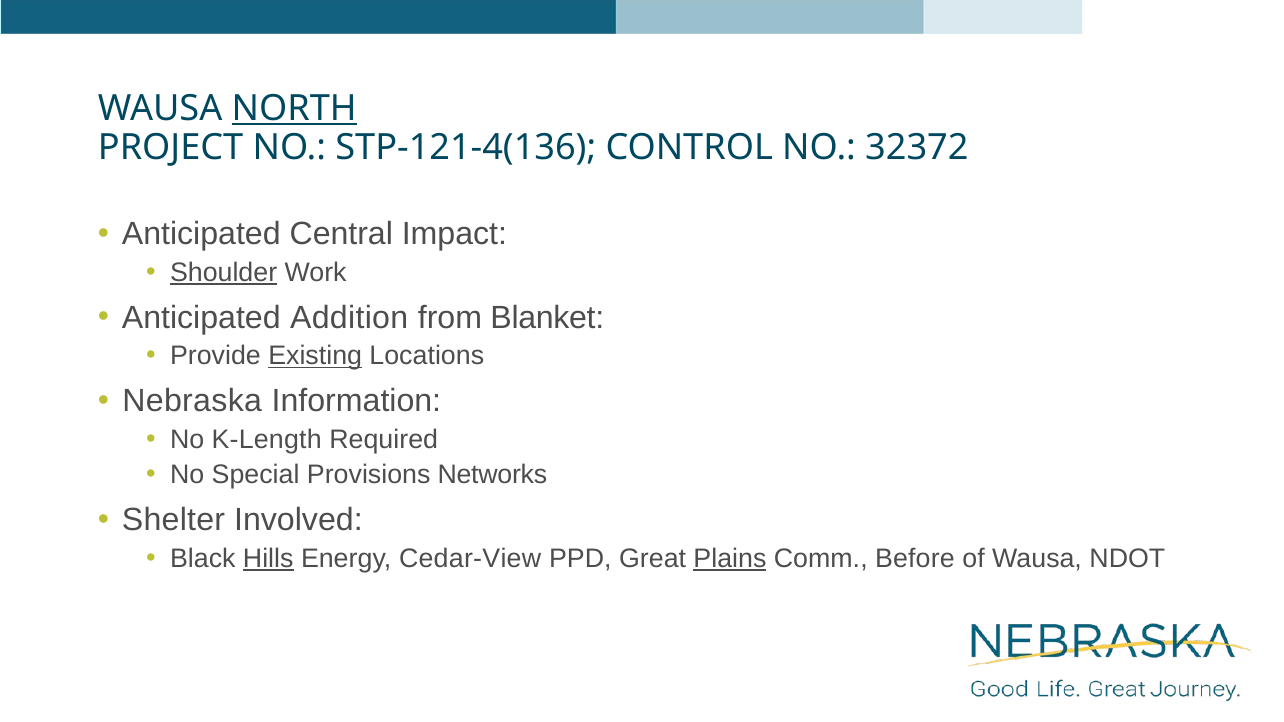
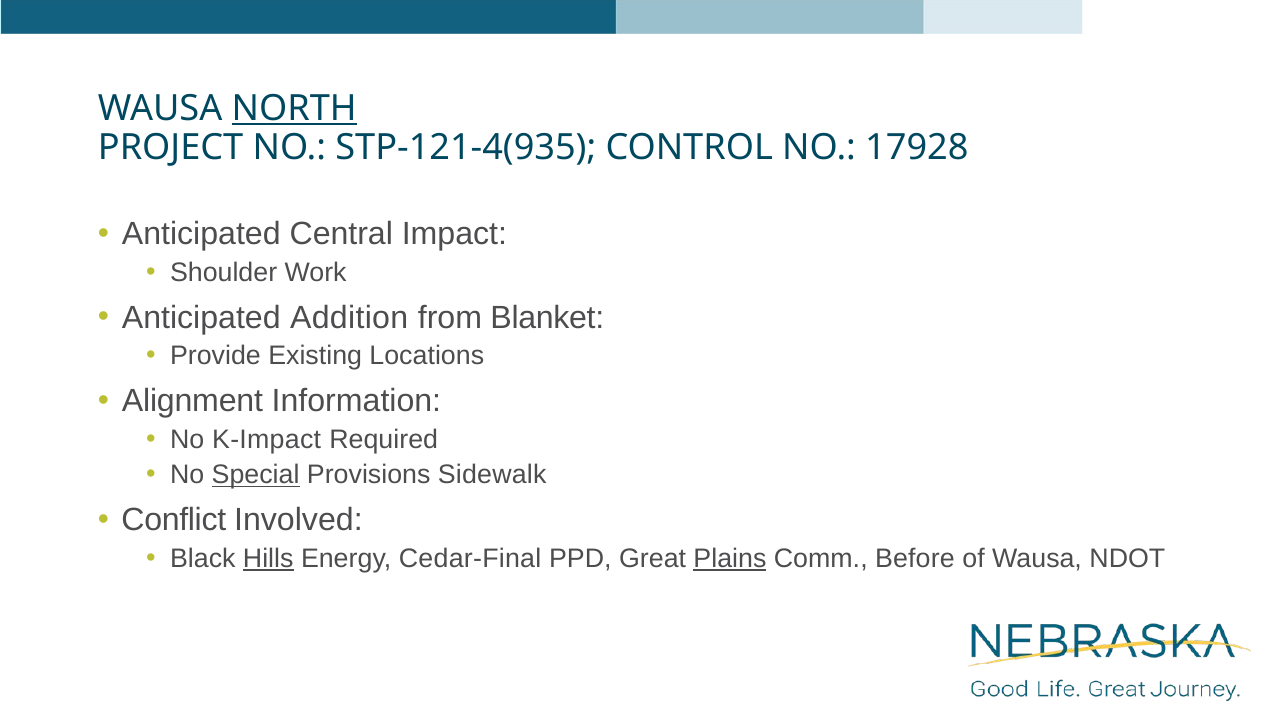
STP-121-4(136: STP-121-4(136 -> STP-121-4(935
32372: 32372 -> 17928
Shoulder underline: present -> none
Existing underline: present -> none
Nebraska: Nebraska -> Alignment
K-Length: K-Length -> K-Impact
Special underline: none -> present
Networks: Networks -> Sidewalk
Shelter: Shelter -> Conflict
Cedar-View: Cedar-View -> Cedar-Final
